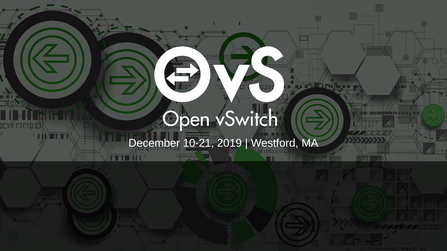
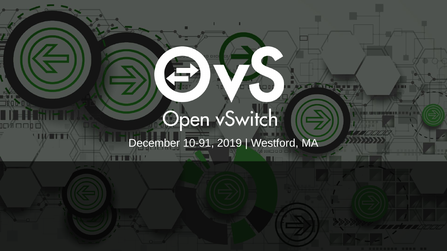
10-21: 10-21 -> 10-91
